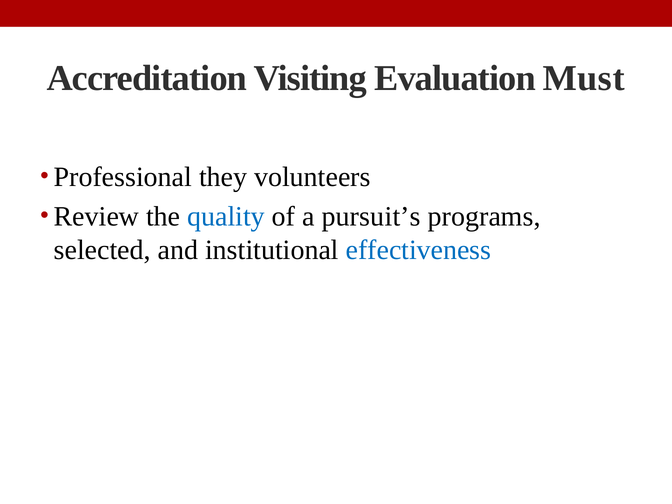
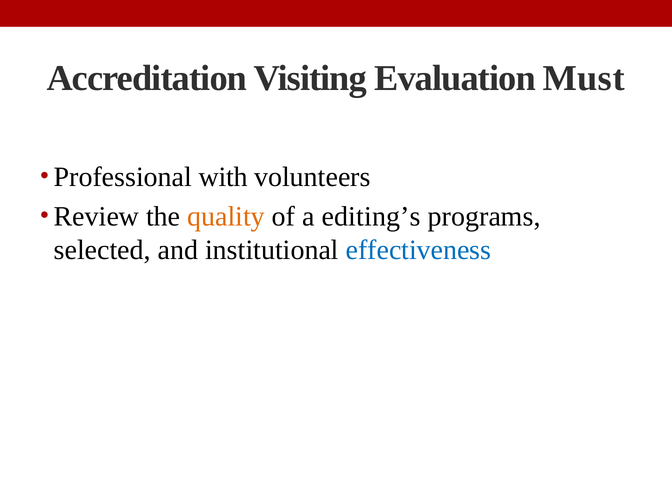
they: they -> with
quality colour: blue -> orange
pursuit’s: pursuit’s -> editing’s
